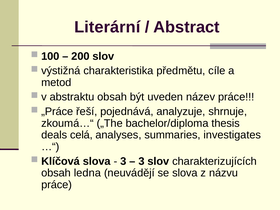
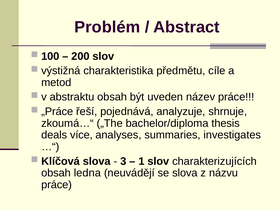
Literární: Literární -> Problém
celá: celá -> více
3 at (141, 161): 3 -> 1
